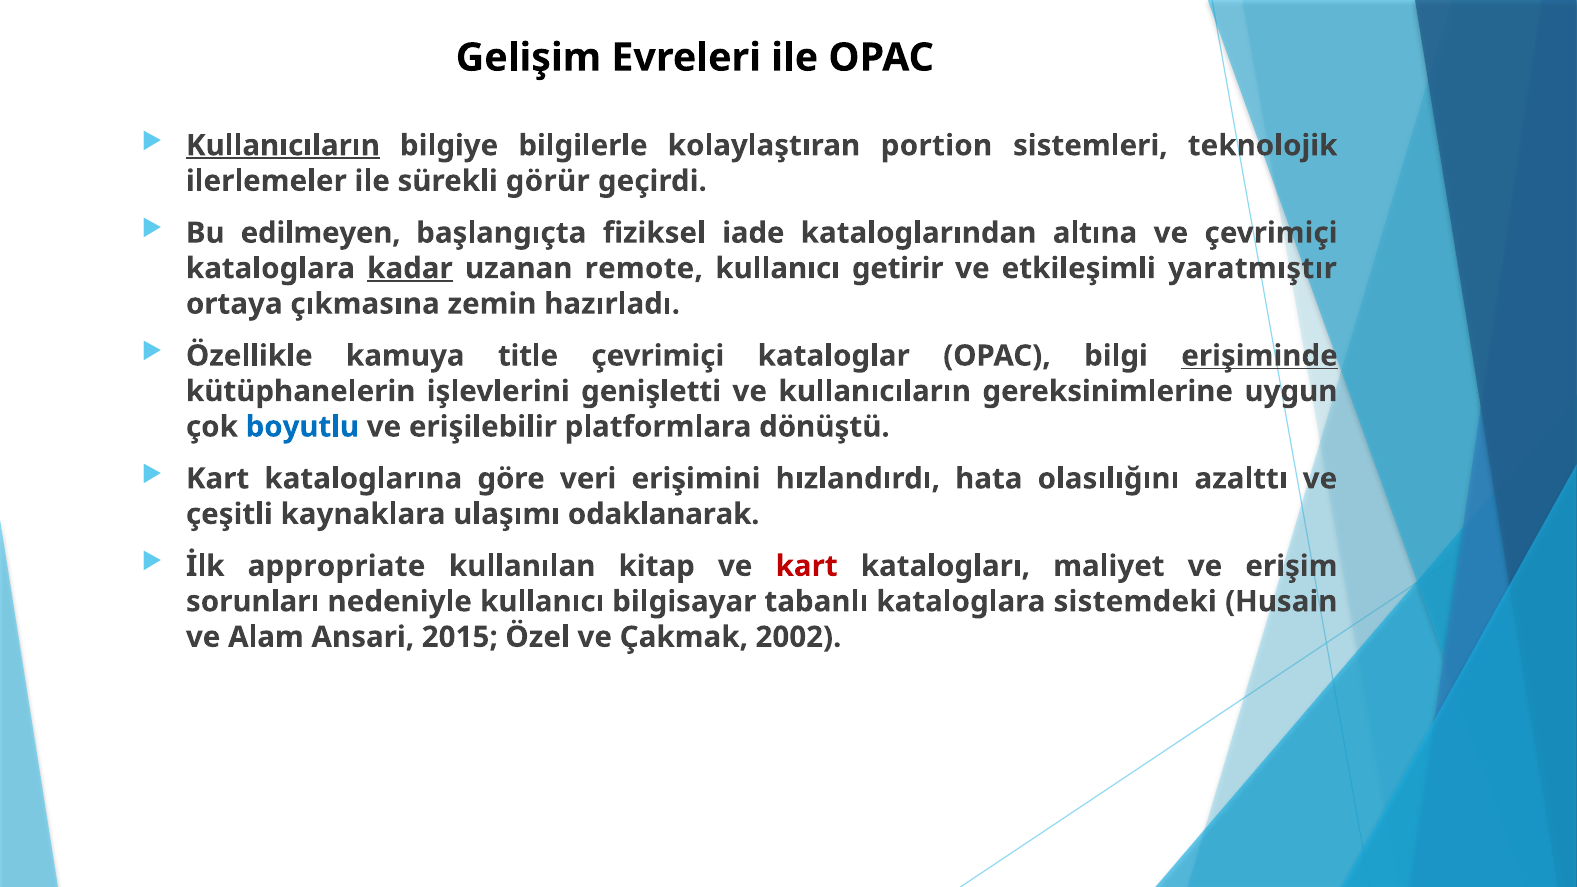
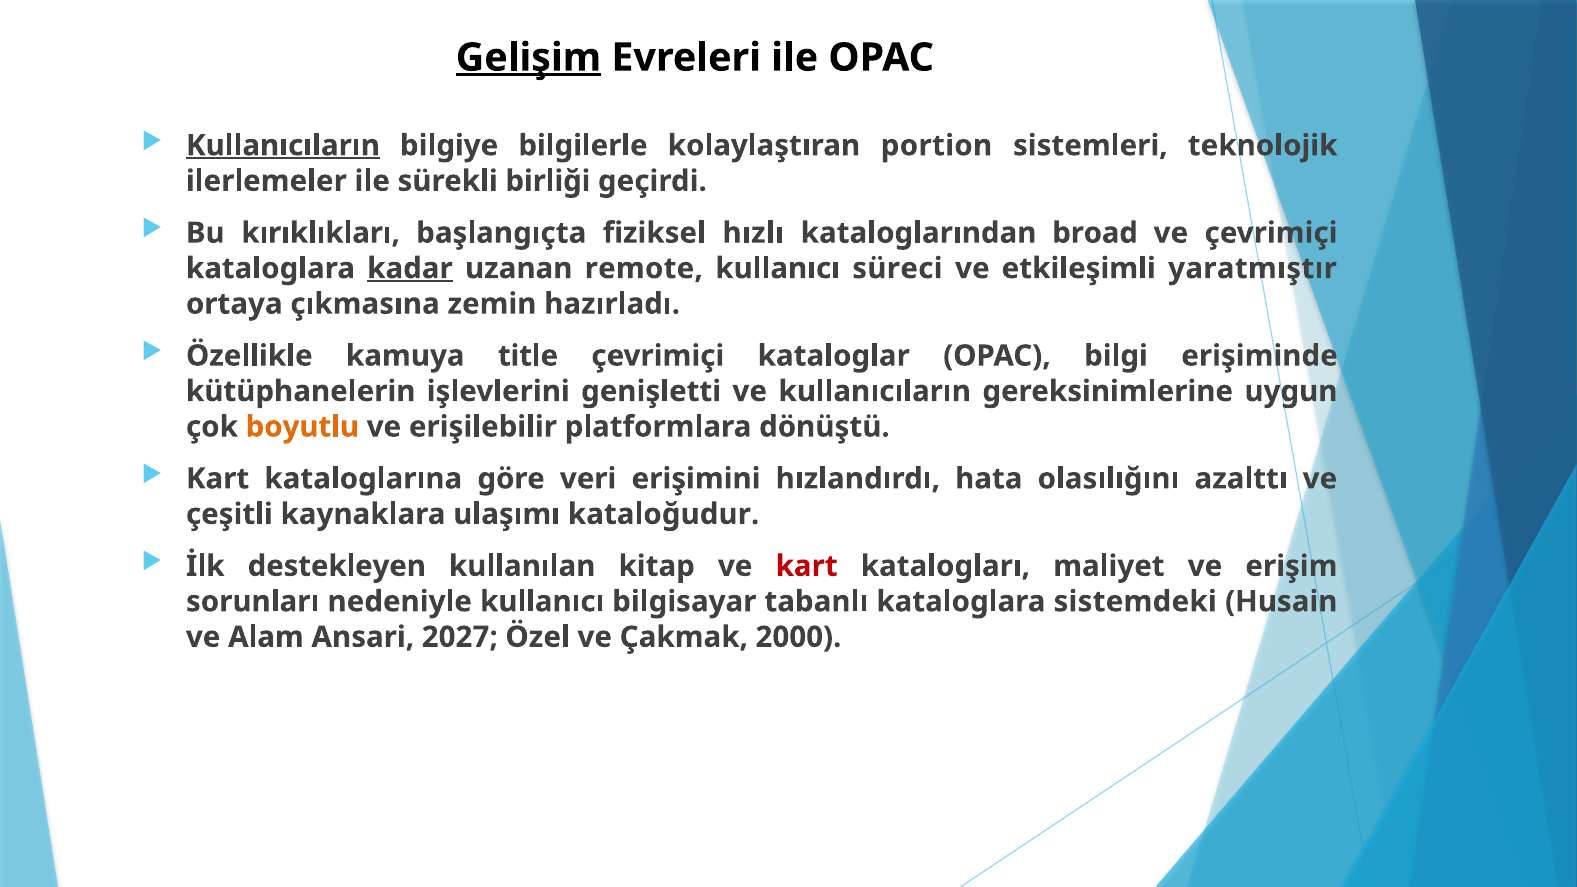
Gelişim underline: none -> present
görür: görür -> birliği
edilmeyen: edilmeyen -> kırıklıkları
iade: iade -> hızlı
altına: altına -> broad
getirir: getirir -> süreci
erişiminde underline: present -> none
boyutlu colour: blue -> orange
odaklanarak: odaklanarak -> kataloğudur
appropriate: appropriate -> destekleyen
2015: 2015 -> 2027
2002: 2002 -> 2000
